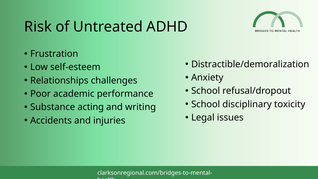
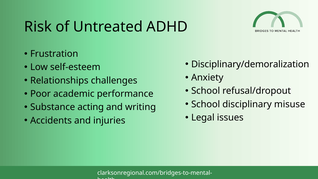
Distractible/demoralization: Distractible/demoralization -> Disciplinary/demoralization
toxicity: toxicity -> misuse
